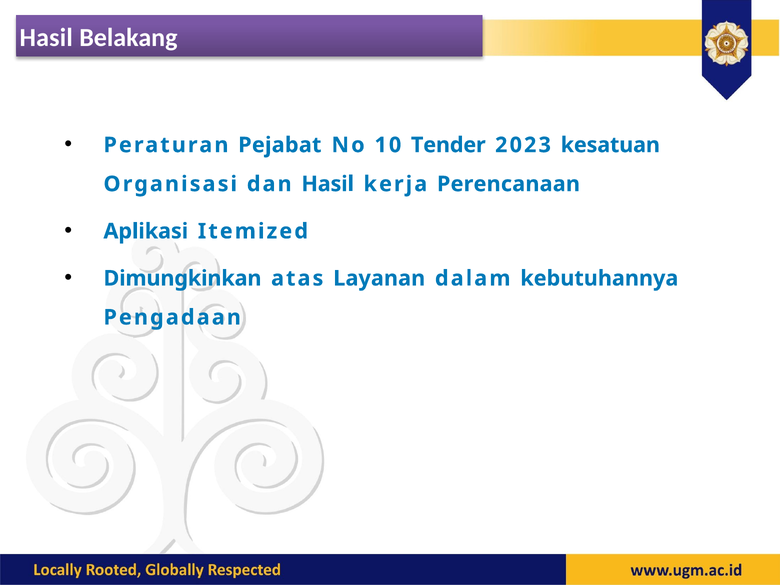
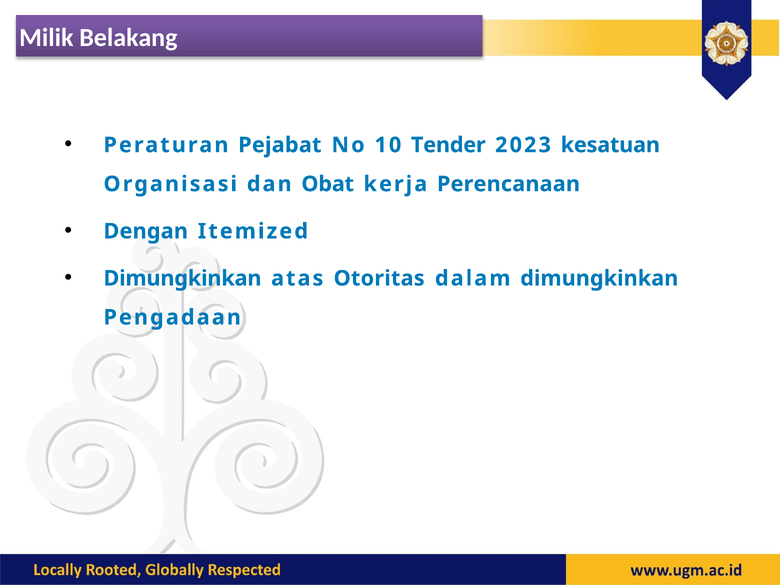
Hasil at (46, 38): Hasil -> Milik
dan Hasil: Hasil -> Obat
Aplikasi: Aplikasi -> Dengan
Layanan: Layanan -> Otoritas
dalam kebutuhannya: kebutuhannya -> dimungkinkan
